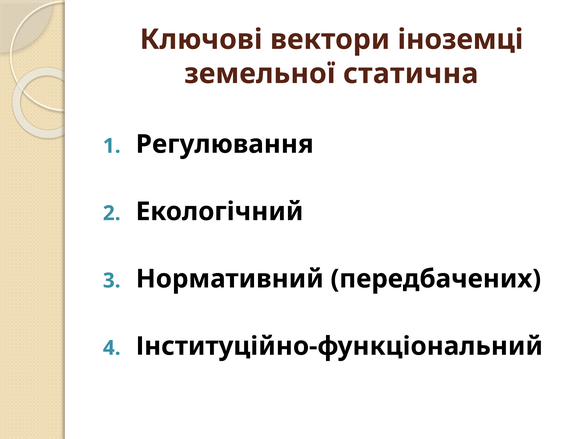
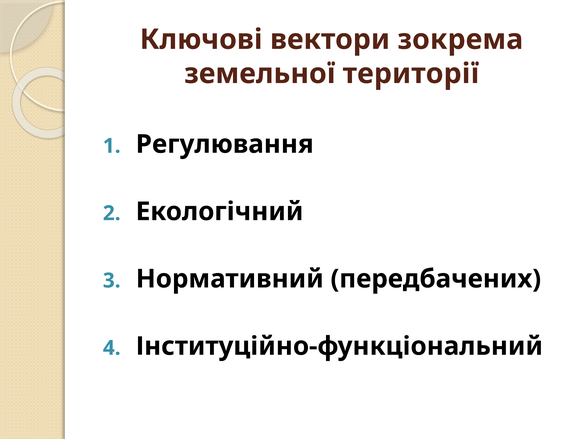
іноземці: іноземці -> зокрема
статична: статична -> території
